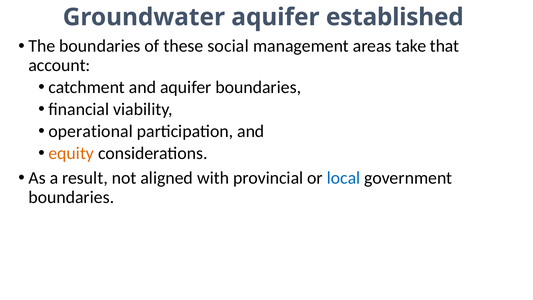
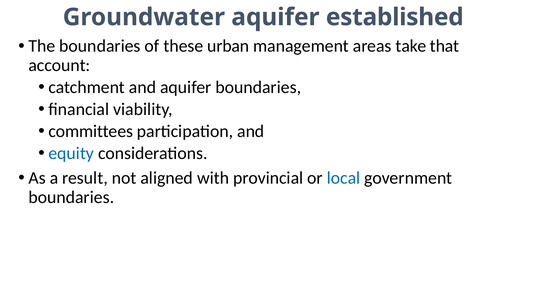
social: social -> urban
operational: operational -> committees
equity colour: orange -> blue
